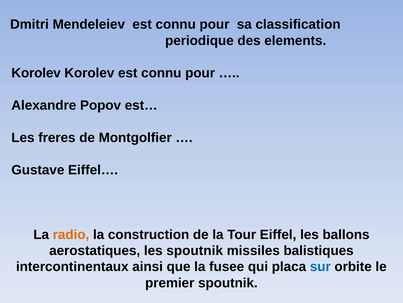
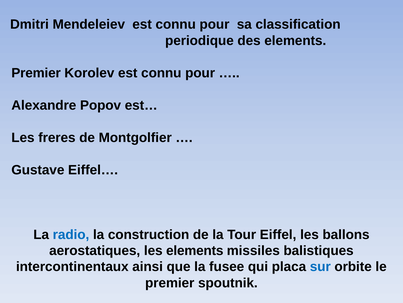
Korolev at (36, 73): Korolev -> Premier
radio colour: orange -> blue
les spoutnik: spoutnik -> elements
